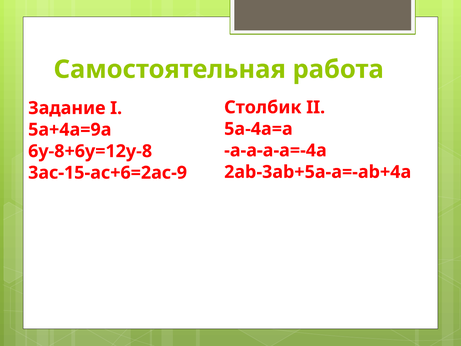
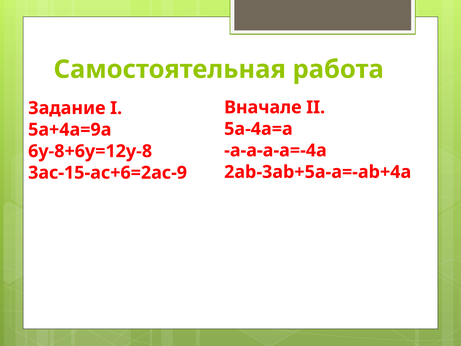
Столбик: Столбик -> Вначале
